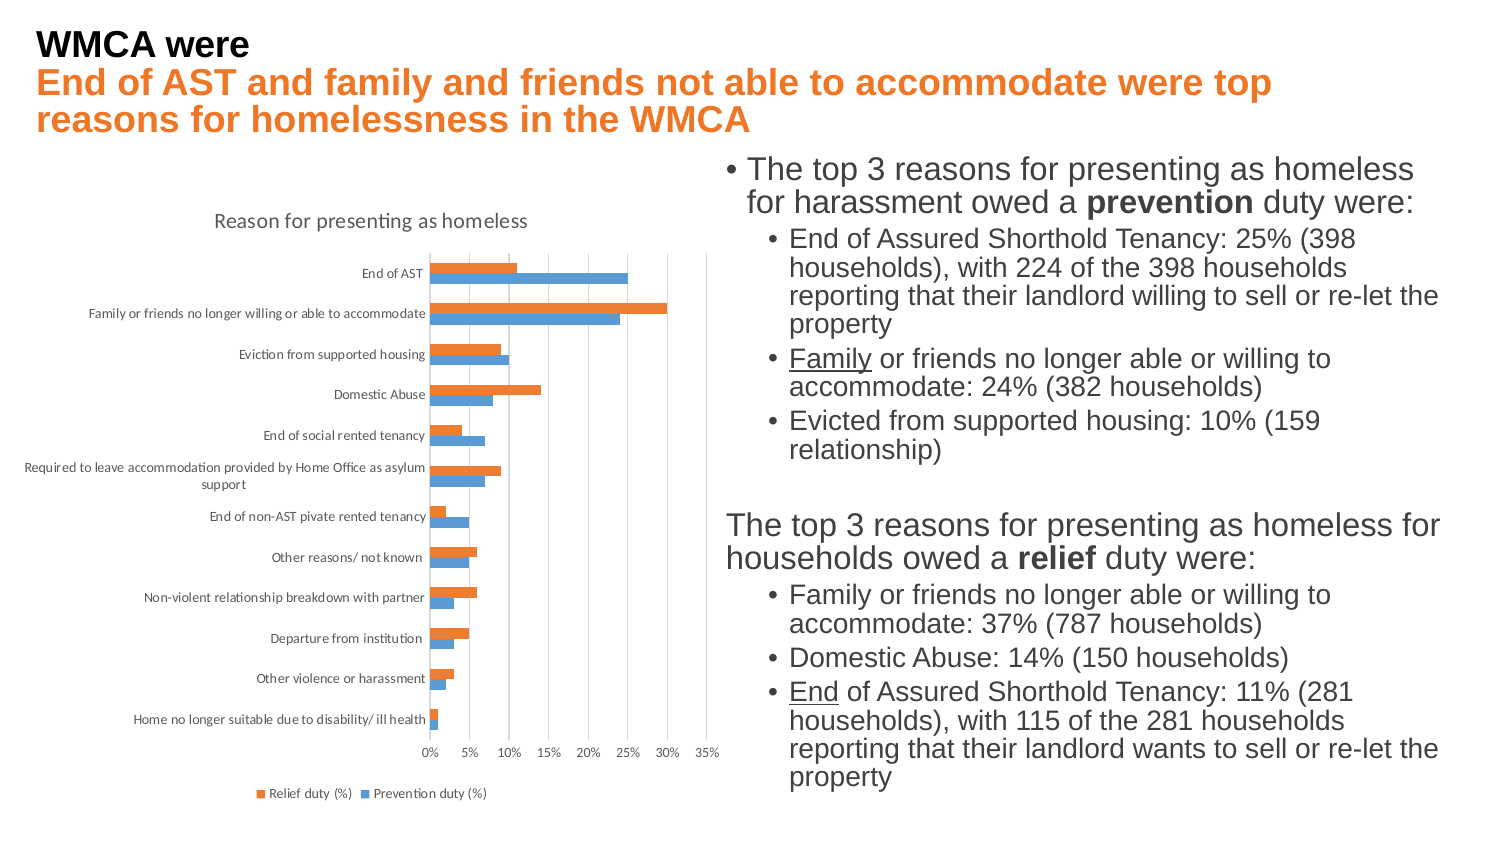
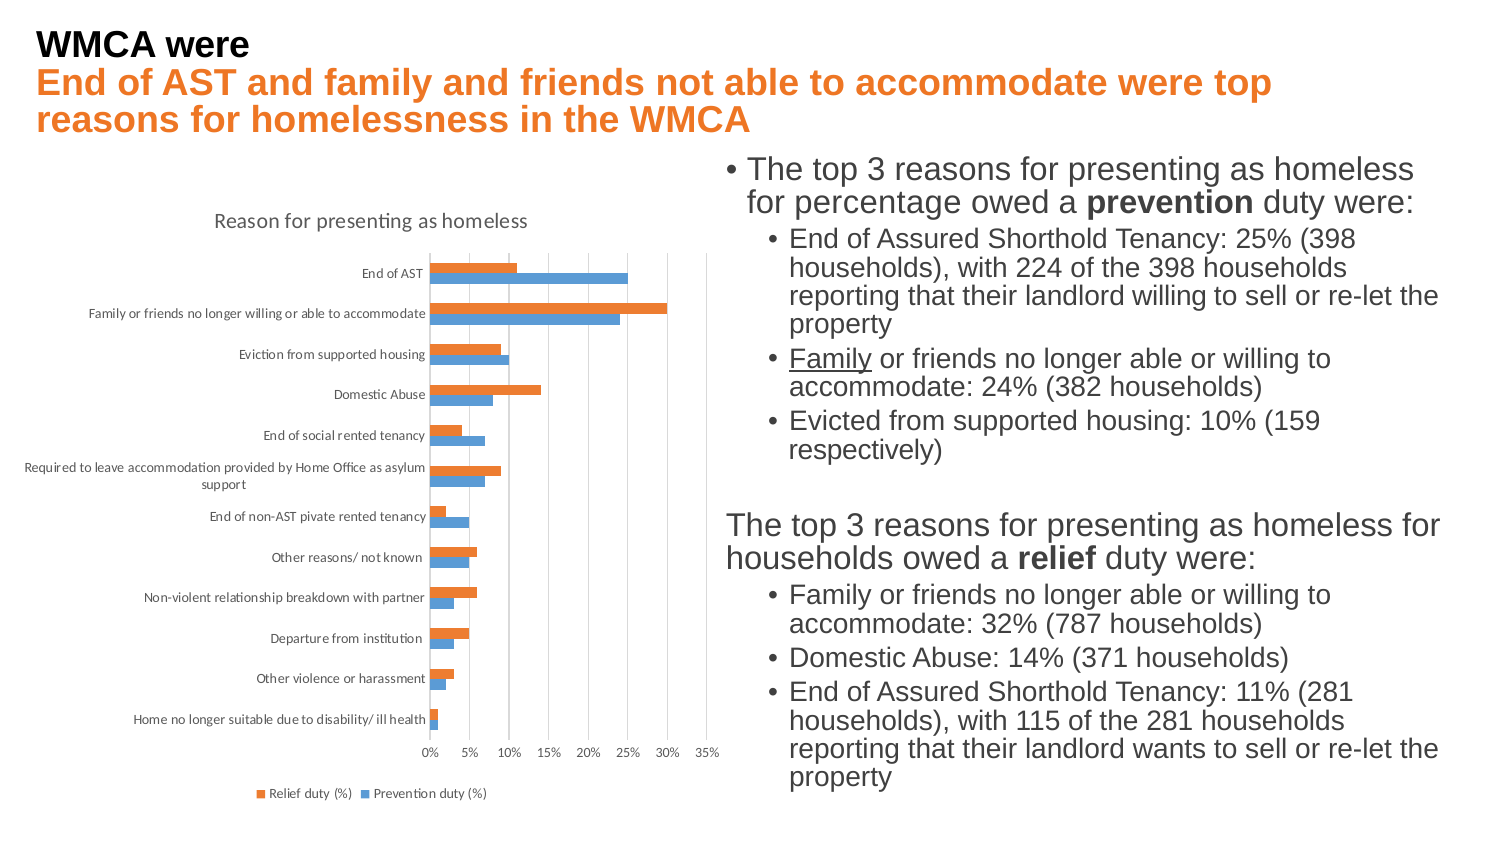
for harassment: harassment -> percentage
relationship at (866, 450): relationship -> respectively
37%: 37% -> 32%
150: 150 -> 371
End at (814, 693) underline: present -> none
